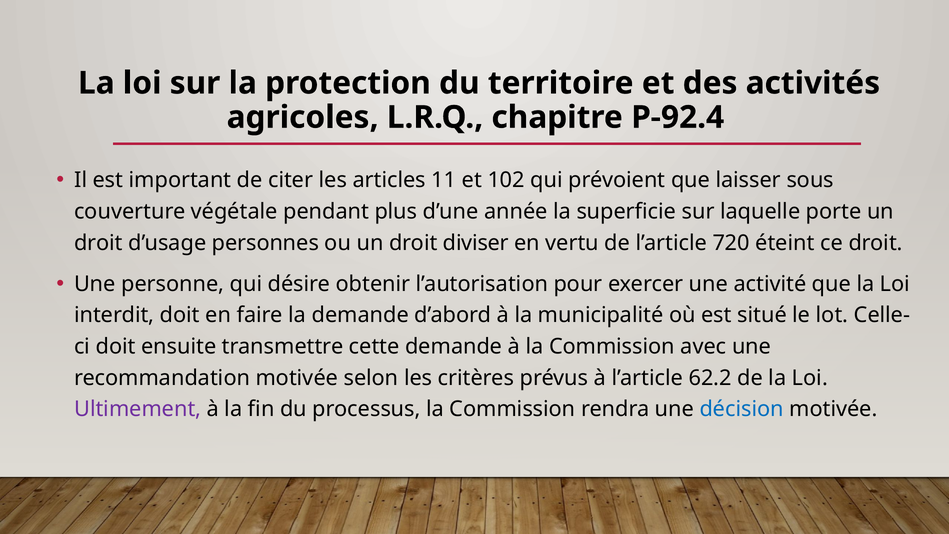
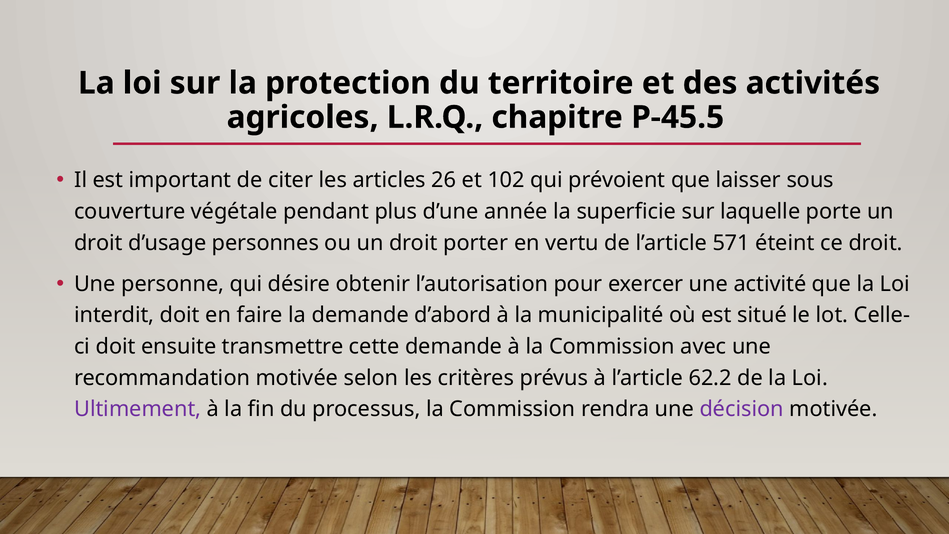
P-92.4: P-92.4 -> P-45.5
11: 11 -> 26
diviser: diviser -> porter
720: 720 -> 571
décision colour: blue -> purple
